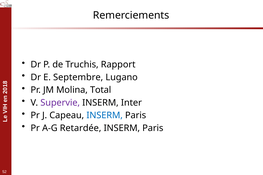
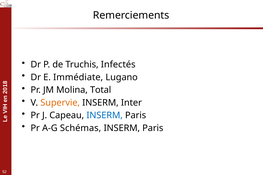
Rapport: Rapport -> Infectés
Septembre: Septembre -> Immédiate
Supervie colour: purple -> orange
Retardée: Retardée -> Schémas
